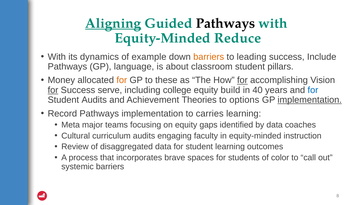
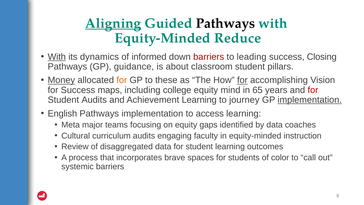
With at (57, 57) underline: none -> present
example: example -> informed
barriers at (209, 57) colour: orange -> red
Include: Include -> Closing
language: language -> guidance
Money underline: none -> present
for at (53, 90) underline: present -> none
serve: serve -> maps
build: build -> mind
40: 40 -> 65
for at (313, 90) colour: blue -> red
Achievement Theories: Theories -> Learning
options: options -> journey
Record: Record -> English
carries: carries -> access
